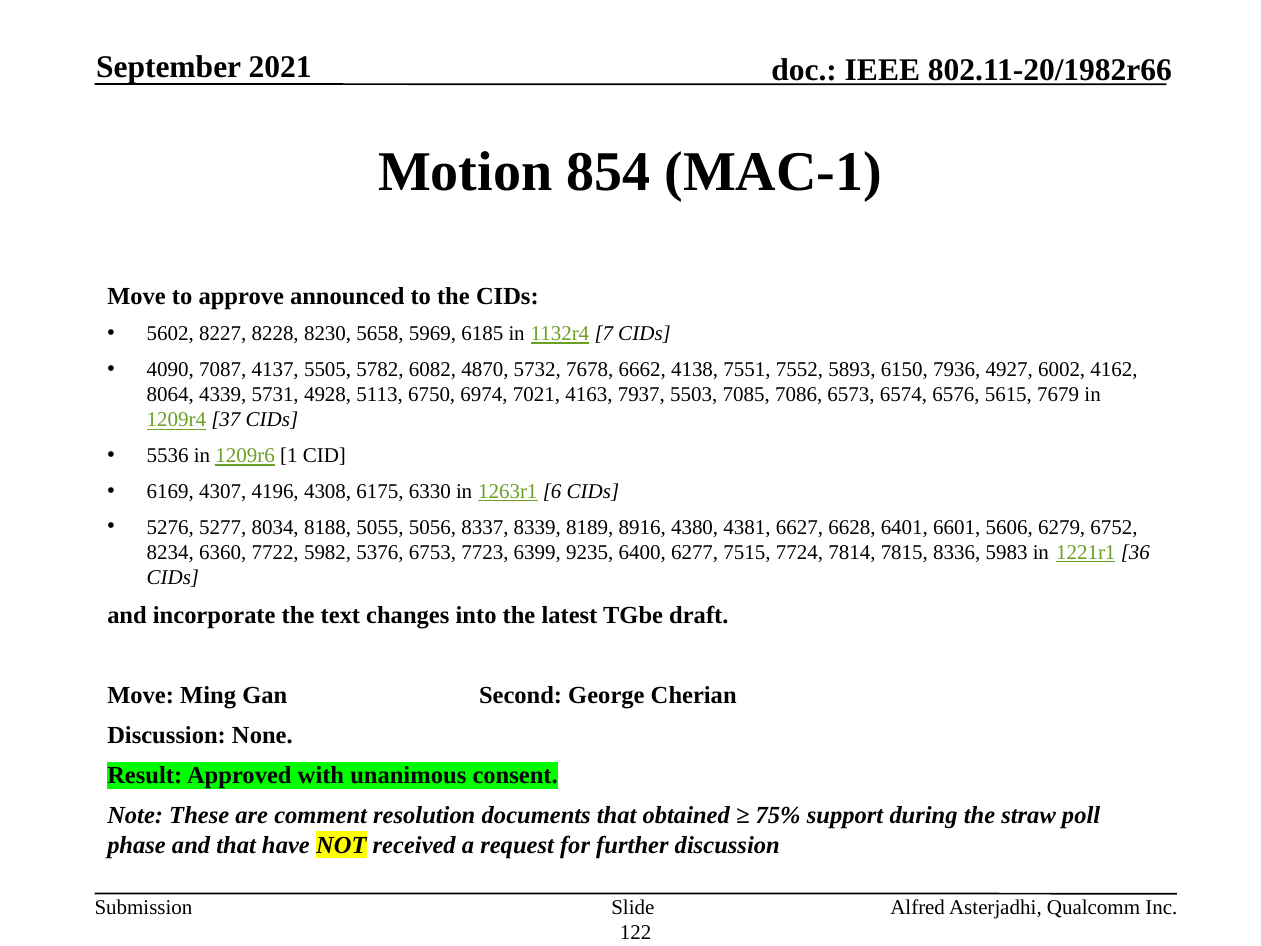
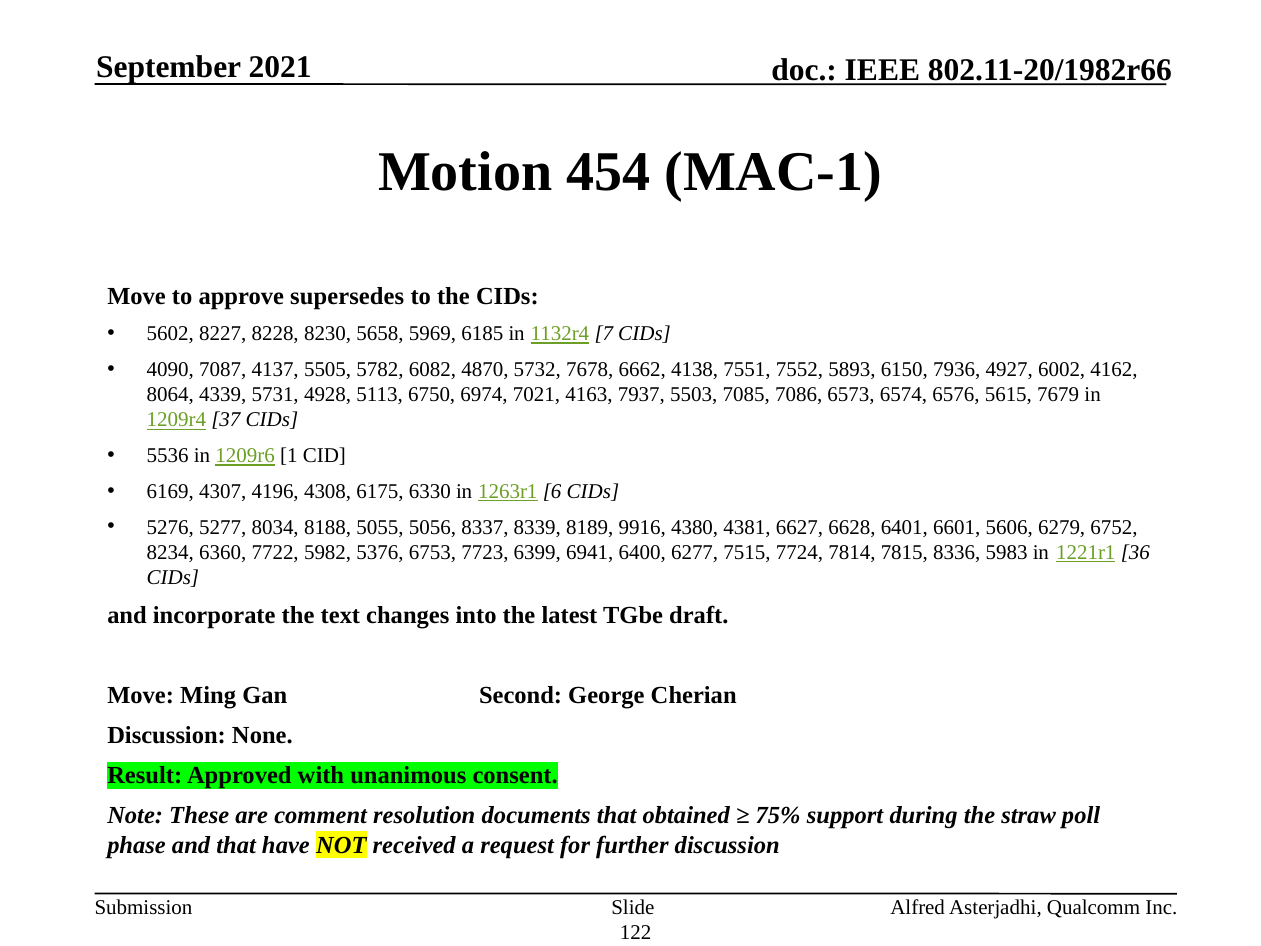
854: 854 -> 454
announced: announced -> supersedes
8916: 8916 -> 9916
9235: 9235 -> 6941
